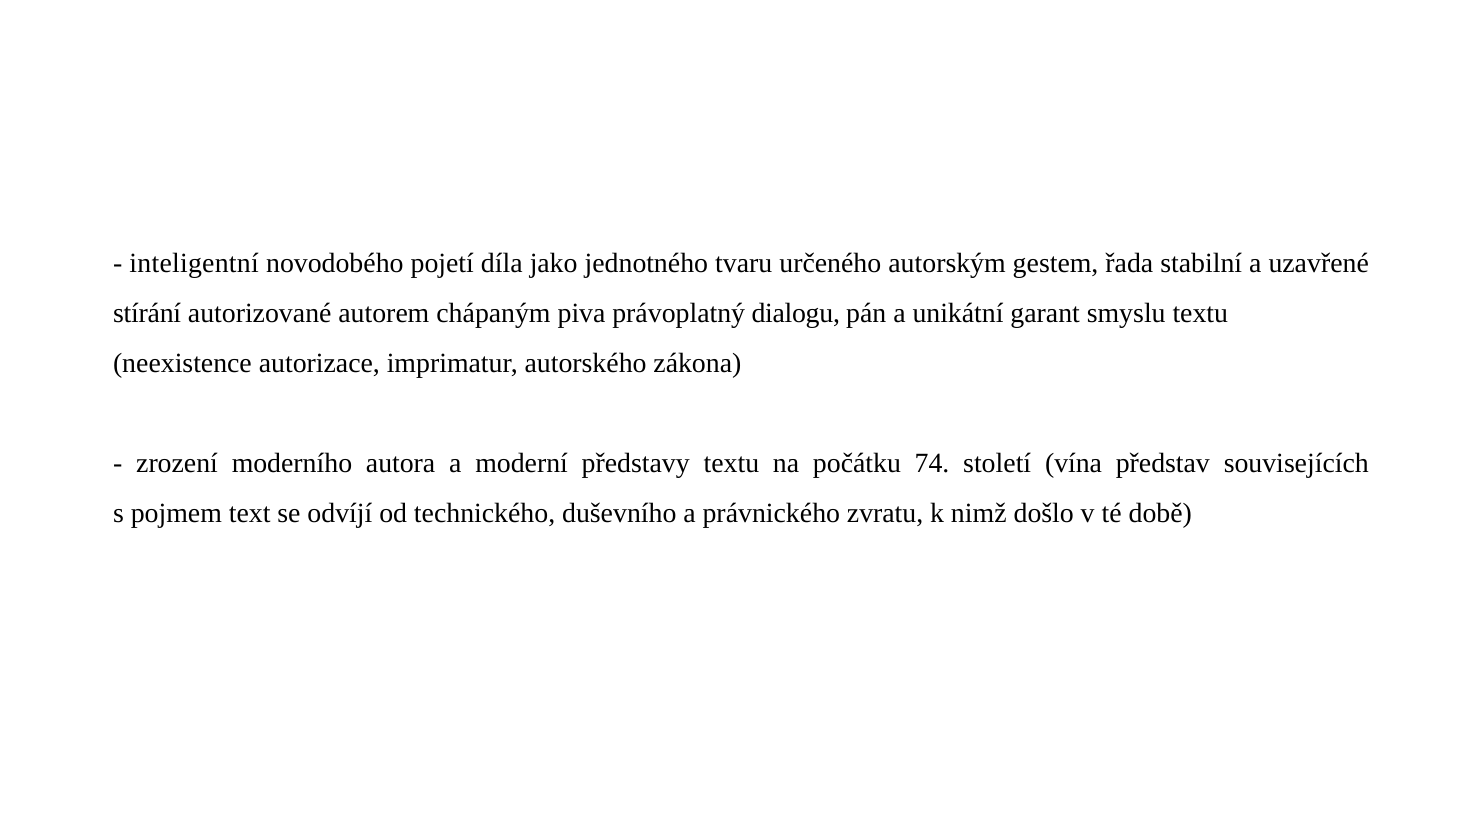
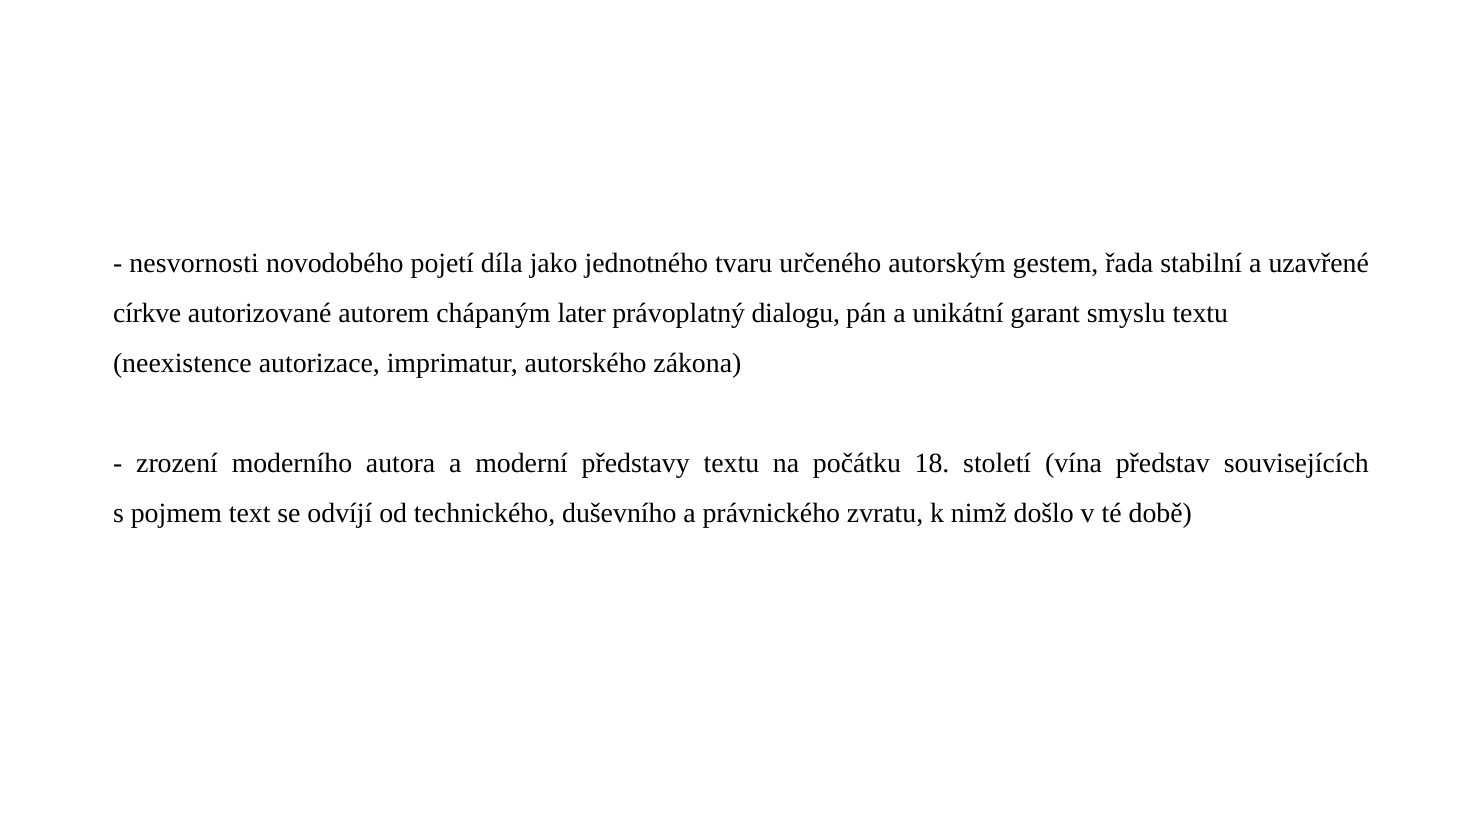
inteligentní: inteligentní -> nesvornosti
stírání: stírání -> církve
piva: piva -> later
74: 74 -> 18
